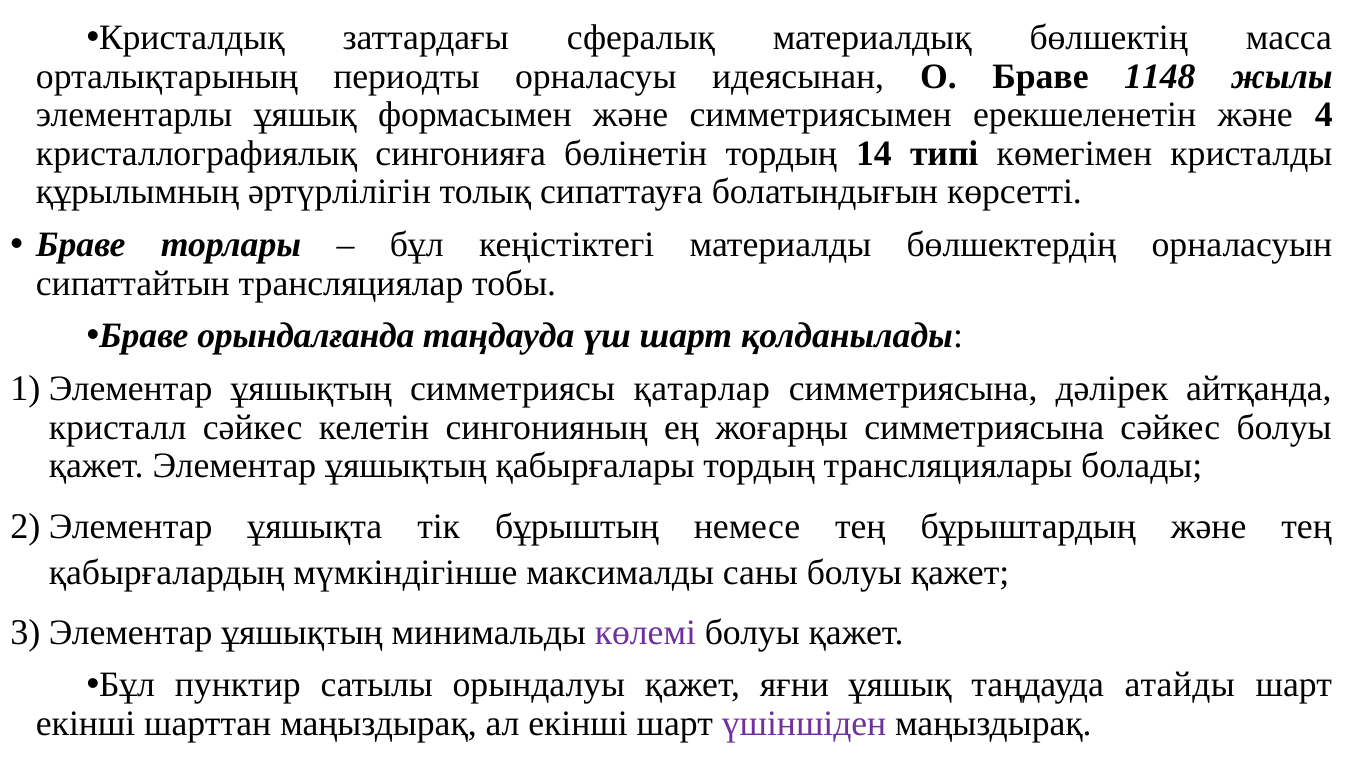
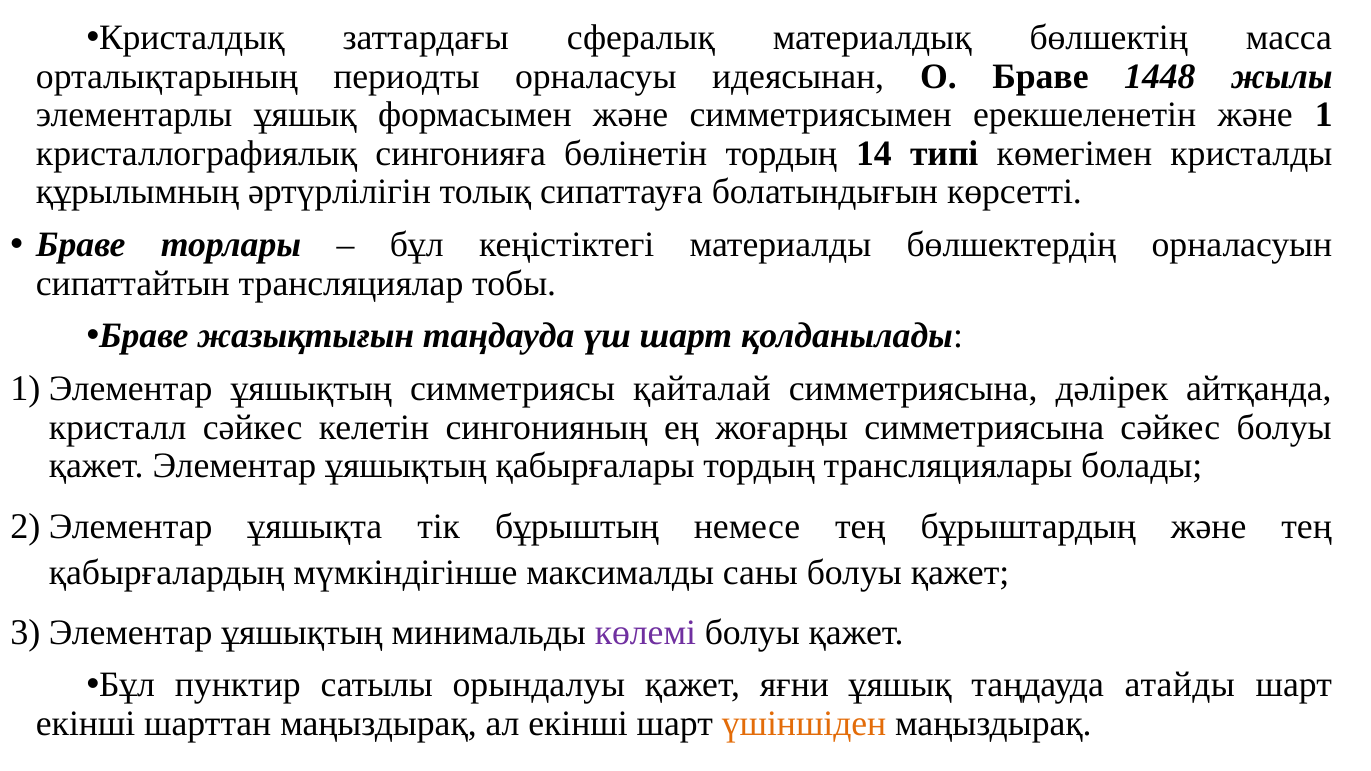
1148: 1148 -> 1448
4: 4 -> 1
орындалғанда: орындалғанда -> жазықтығын
қатарлар: қатарлар -> қайталай
үшіншіден colour: purple -> orange
